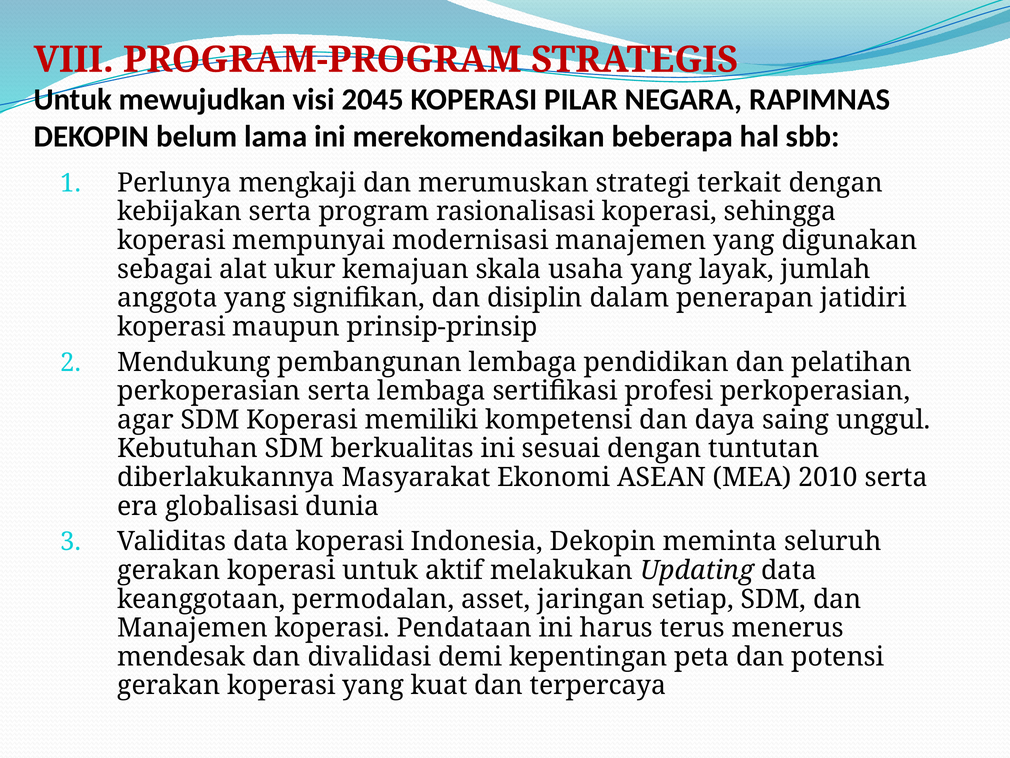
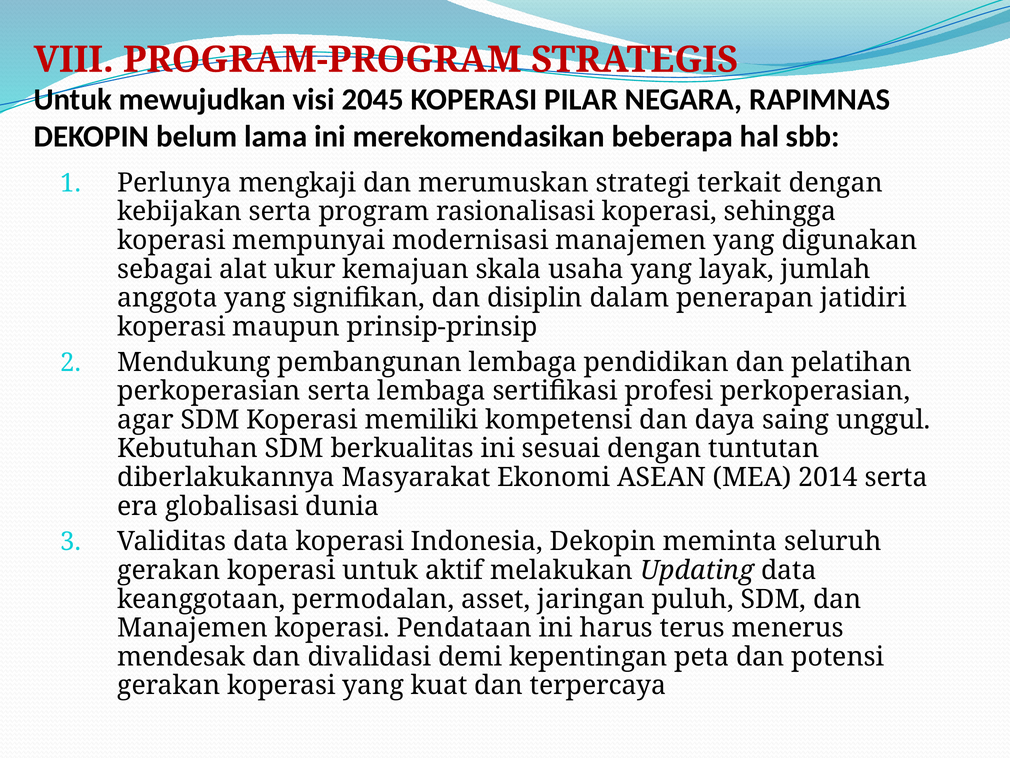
2010: 2010 -> 2014
setiap: setiap -> puluh
